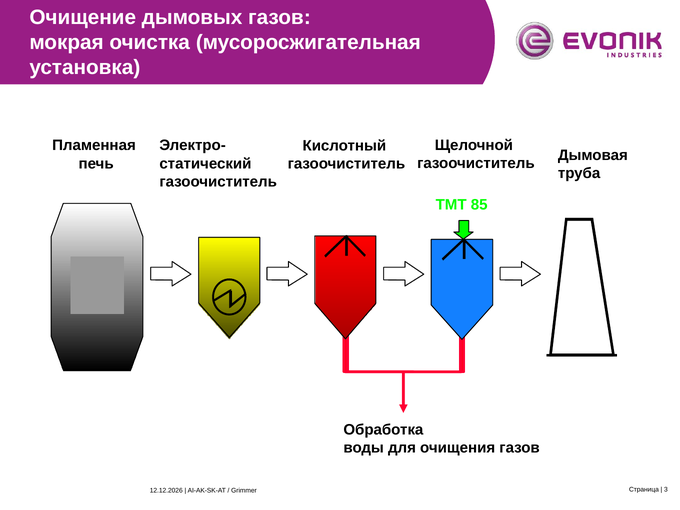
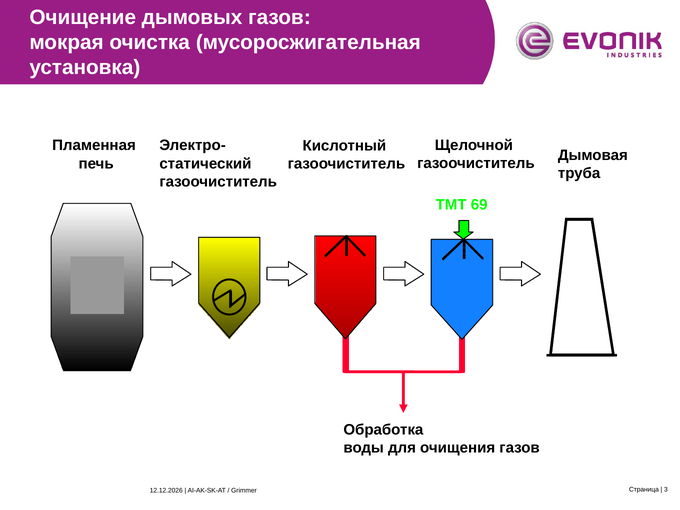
85: 85 -> 69
